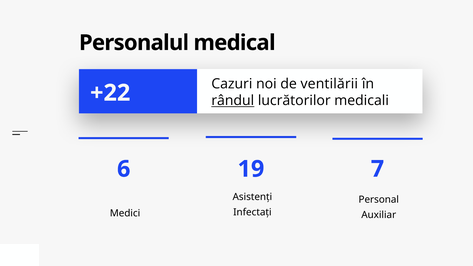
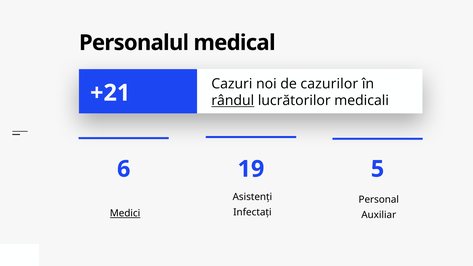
ventilării: ventilării -> cazurilor
+22: +22 -> +21
7: 7 -> 5
Medici underline: none -> present
